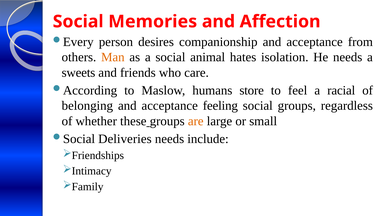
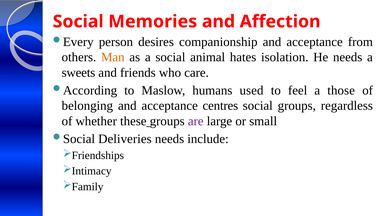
store: store -> used
racial: racial -> those
feeling: feeling -> centres
are colour: orange -> purple
